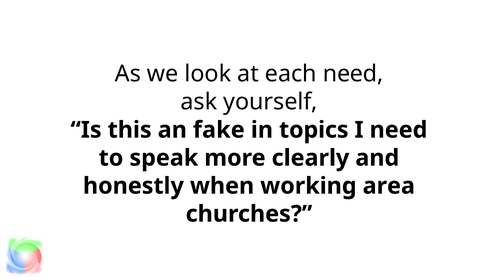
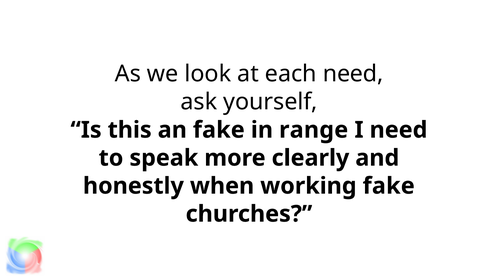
topics: topics -> range
working area: area -> fake
